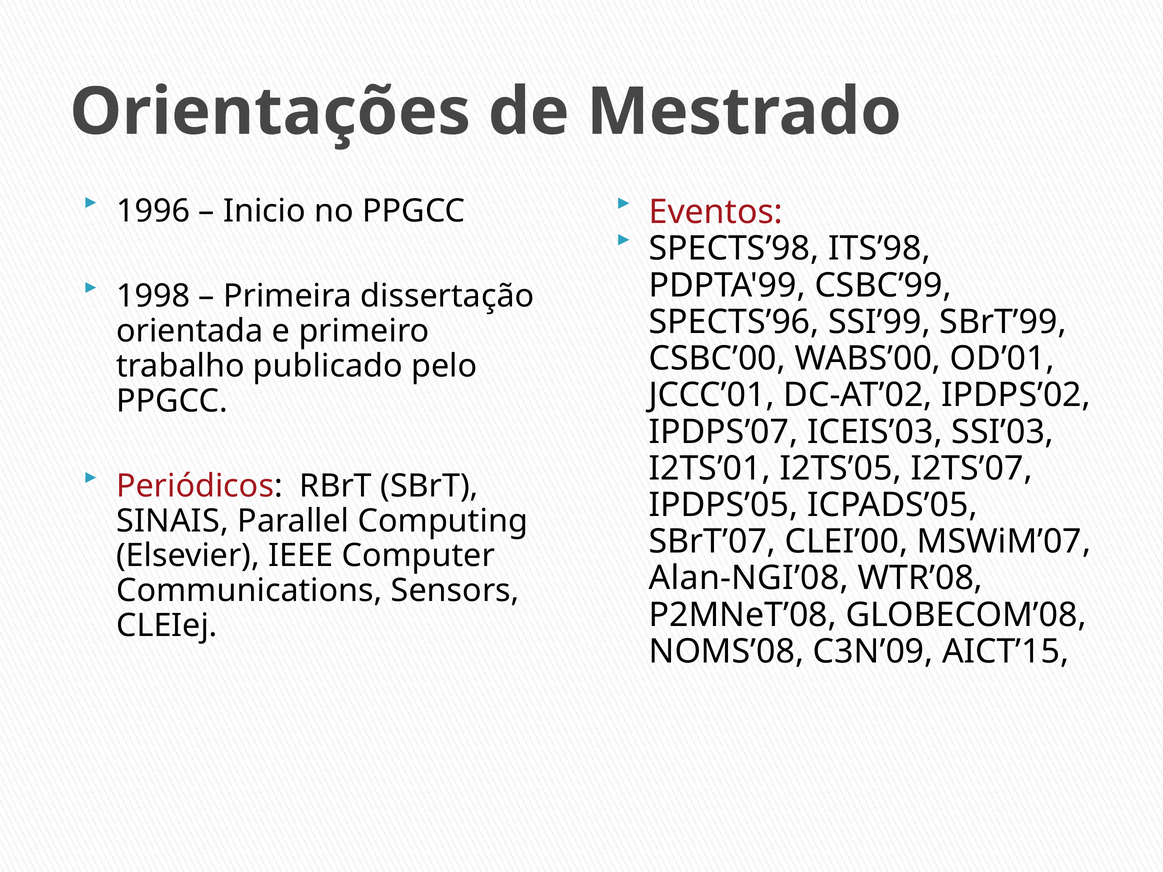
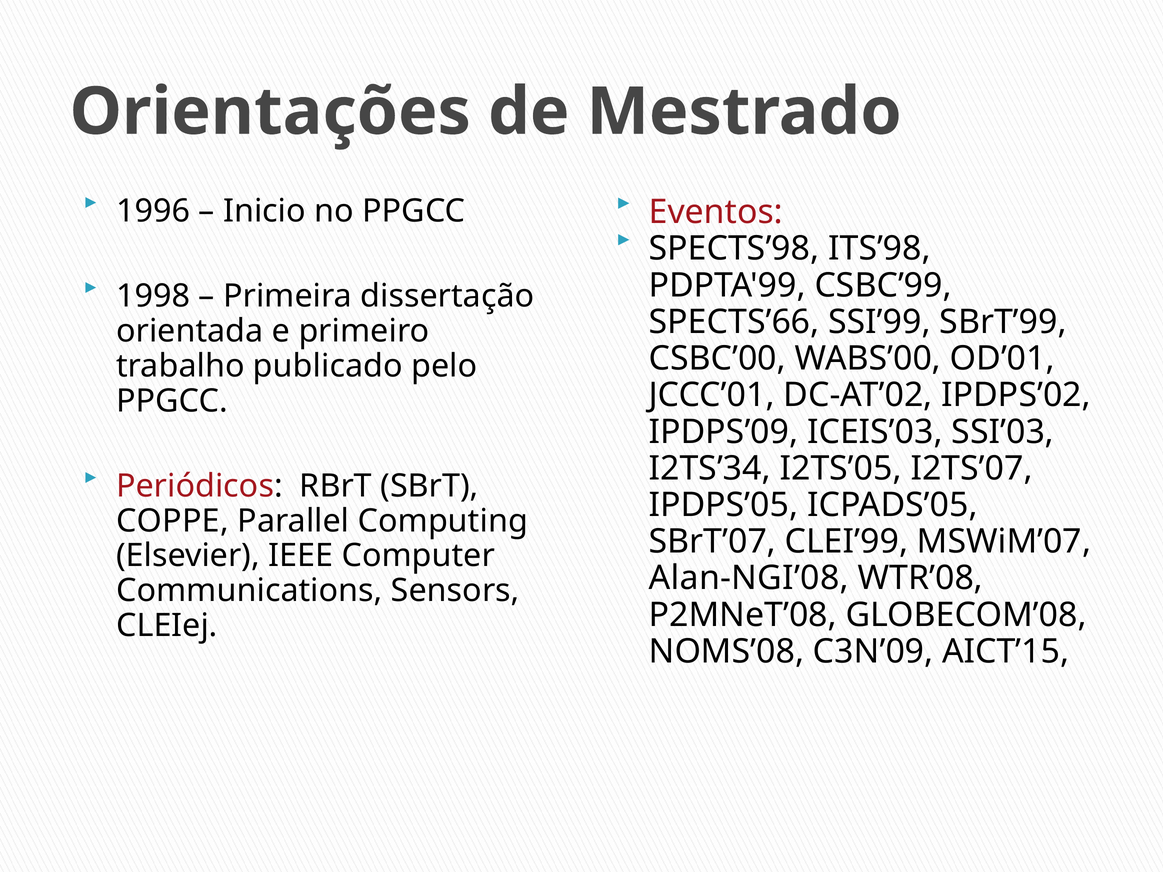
SPECTS’96: SPECTS’96 -> SPECTS’66
IPDPS’07: IPDPS’07 -> IPDPS’09
I2TS’01: I2TS’01 -> I2TS’34
SINAIS: SINAIS -> COPPE
CLEI’00: CLEI’00 -> CLEI’99
